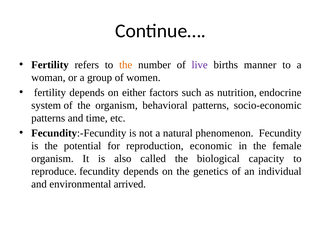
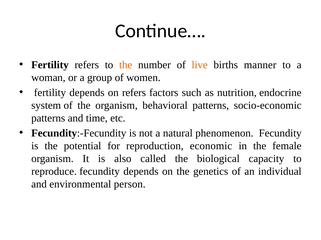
live colour: purple -> orange
on either: either -> refers
arrived: arrived -> person
